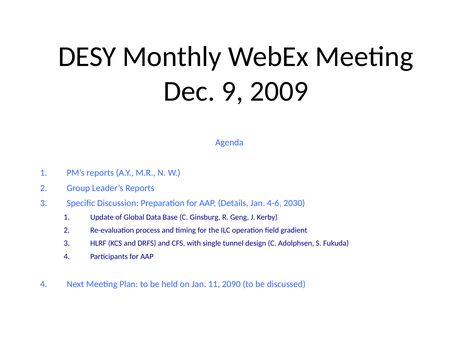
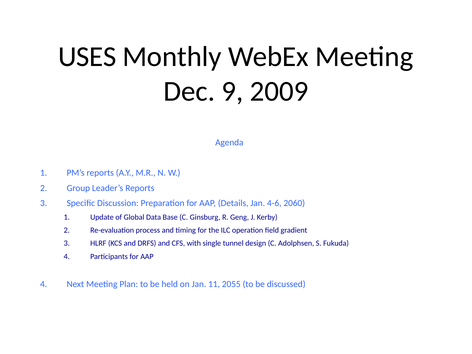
DESY: DESY -> USES
2030: 2030 -> 2060
2090: 2090 -> 2055
